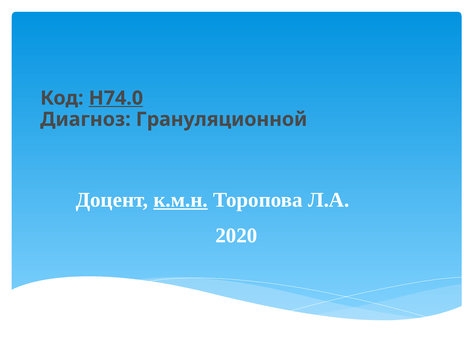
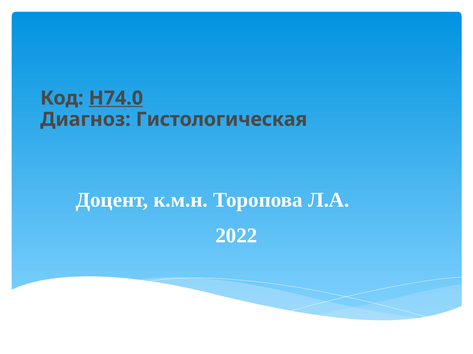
Грануляционной: Грануляционной -> Гистологическая
к.м.н underline: present -> none
2020: 2020 -> 2022
